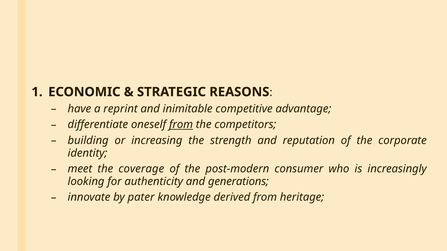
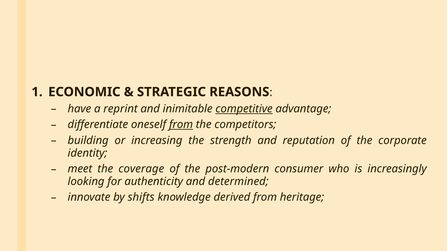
competitive underline: none -> present
generations: generations -> determined
pater: pater -> shifts
